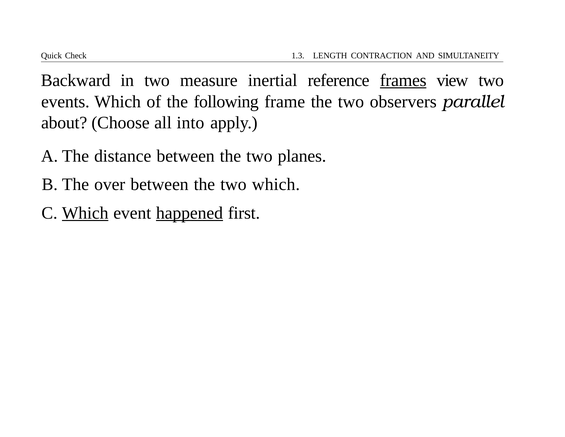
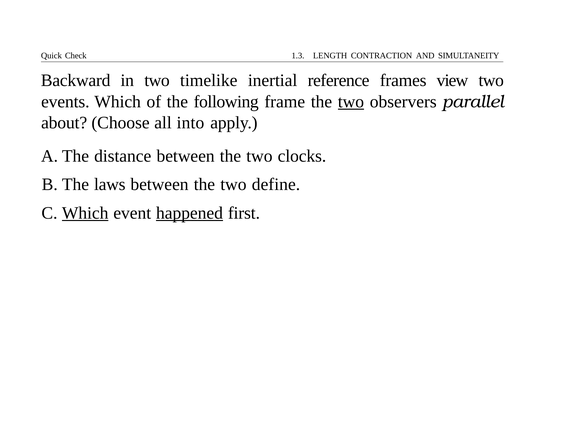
measure: measure -> timelike
frames underline: present -> none
two at (351, 102) underline: none -> present
planes: planes -> clocks
over: over -> laws
two which: which -> define
